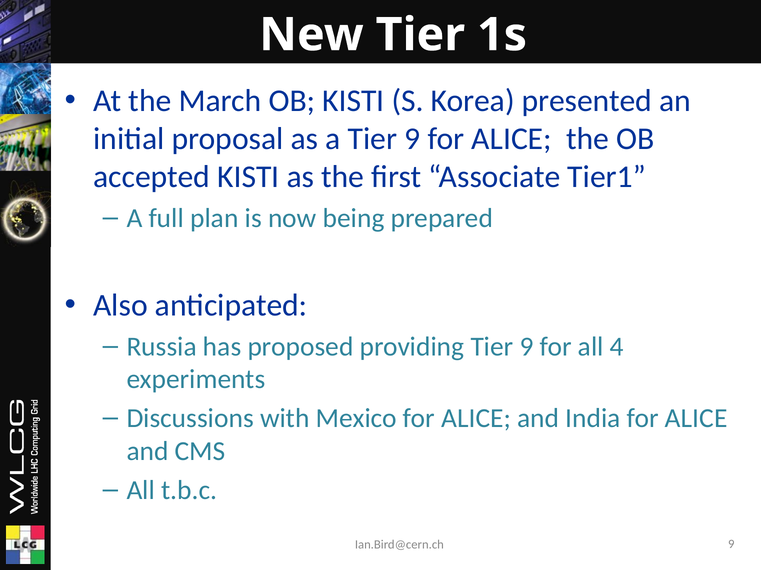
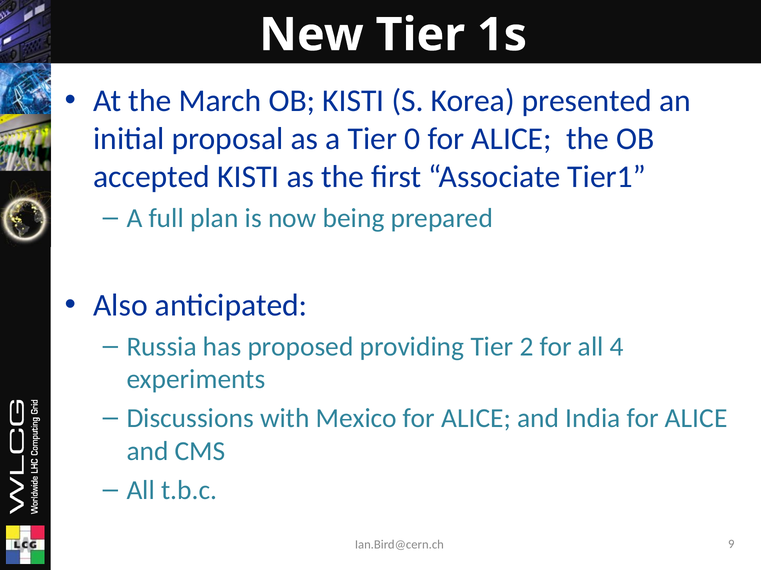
a Tier 9: 9 -> 0
providing Tier 9: 9 -> 2
